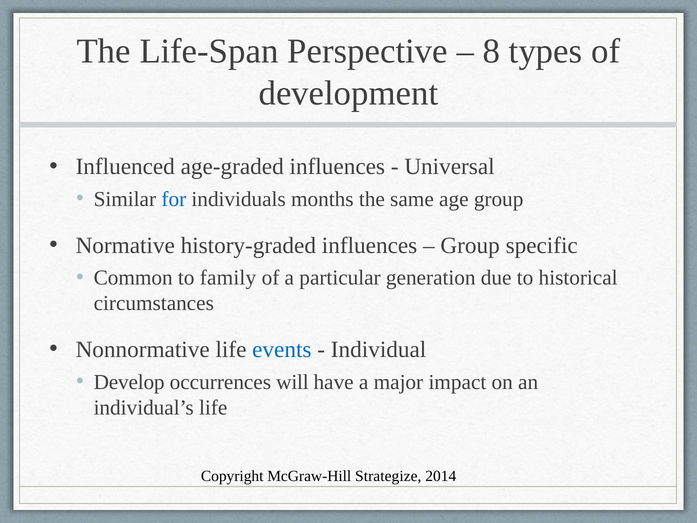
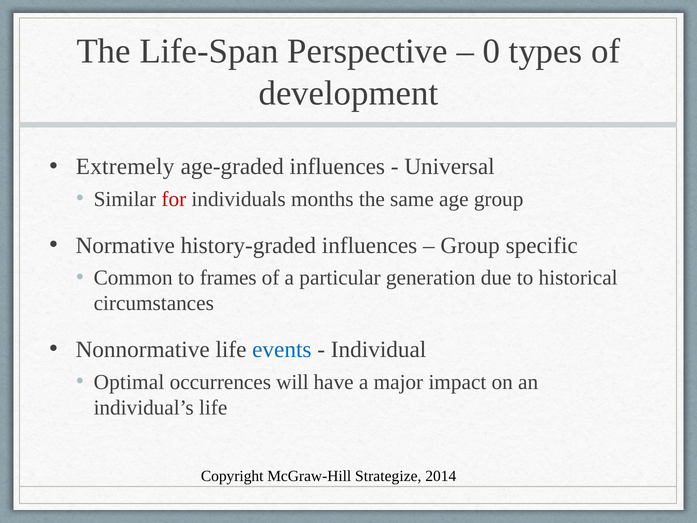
8: 8 -> 0
Influenced: Influenced -> Extremely
for colour: blue -> red
family: family -> frames
Develop: Develop -> Optimal
